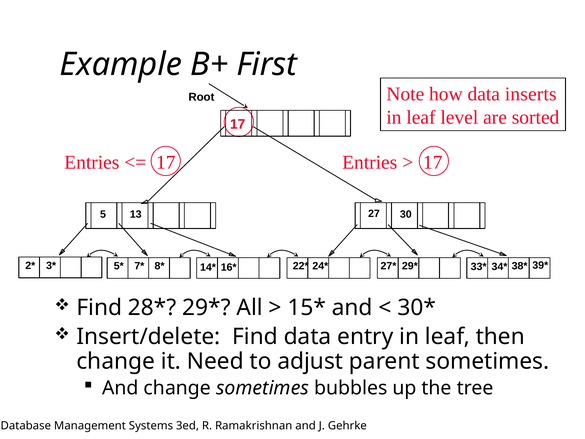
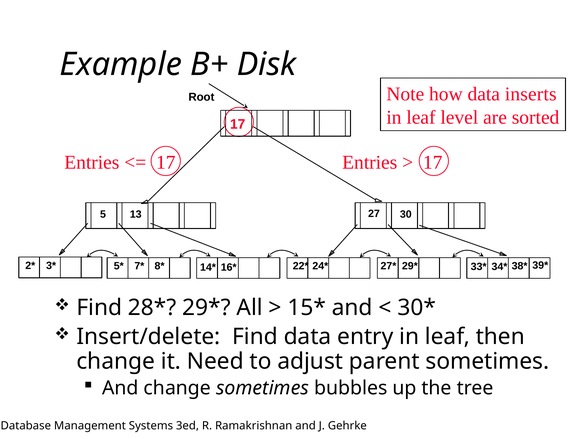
First: First -> Disk
